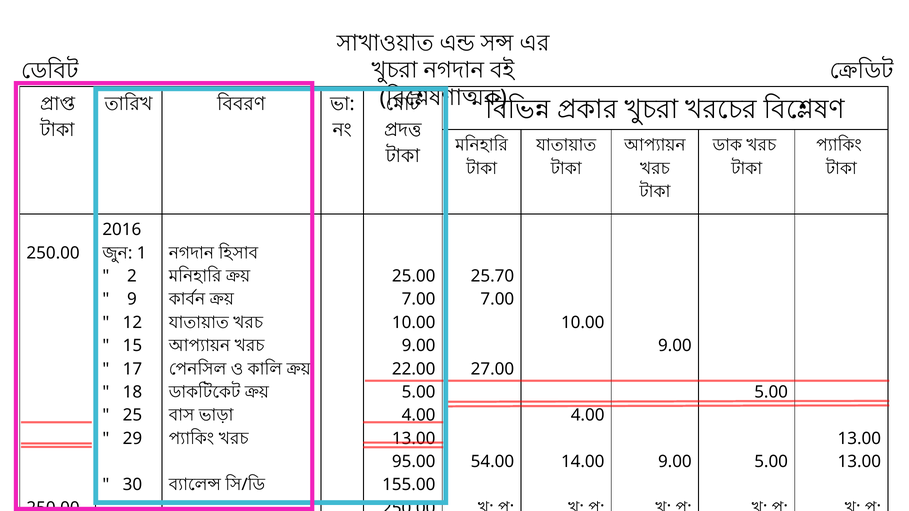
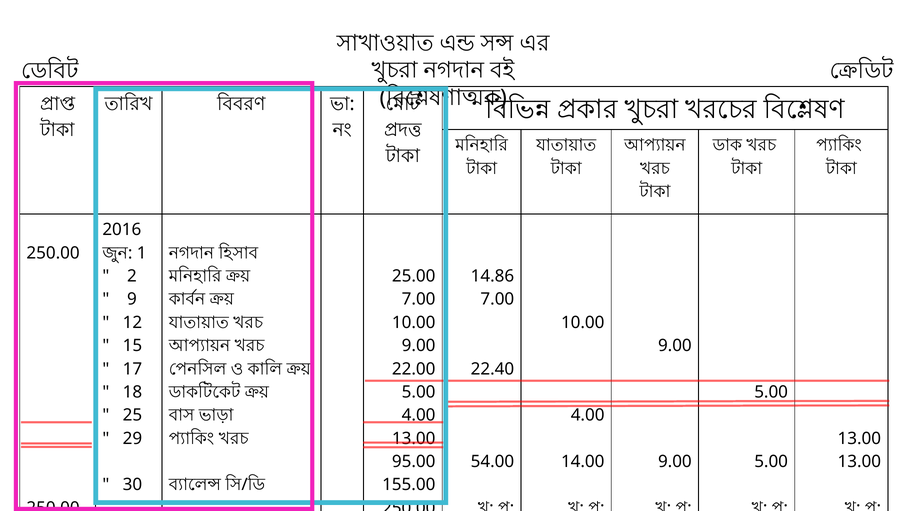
25.70: 25.70 -> 14.86
27.00: 27.00 -> 22.40
